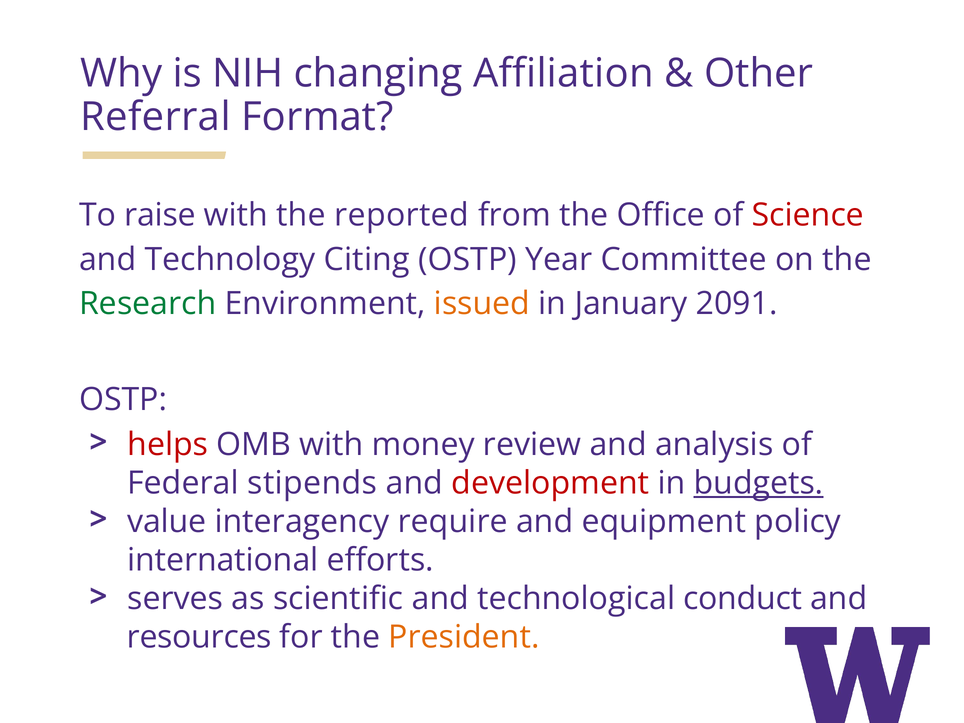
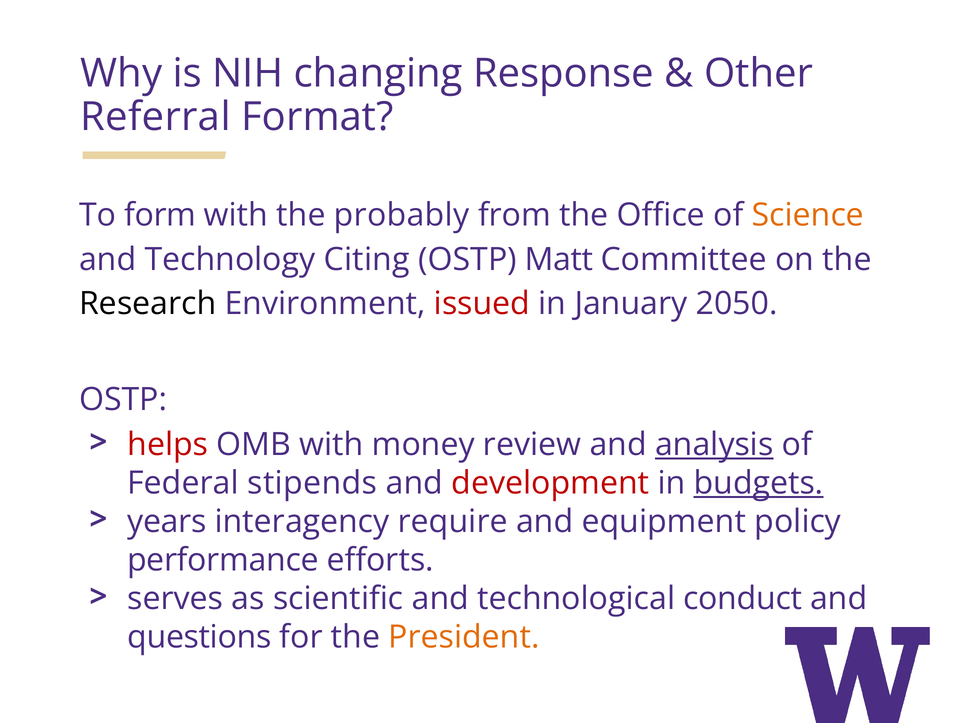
Affiliation: Affiliation -> Response
raise: raise -> form
reported: reported -> probably
Science colour: red -> orange
Year: Year -> Matt
Research colour: green -> black
issued colour: orange -> red
2091: 2091 -> 2050
analysis underline: none -> present
value: value -> years
international: international -> performance
resources: resources -> questions
